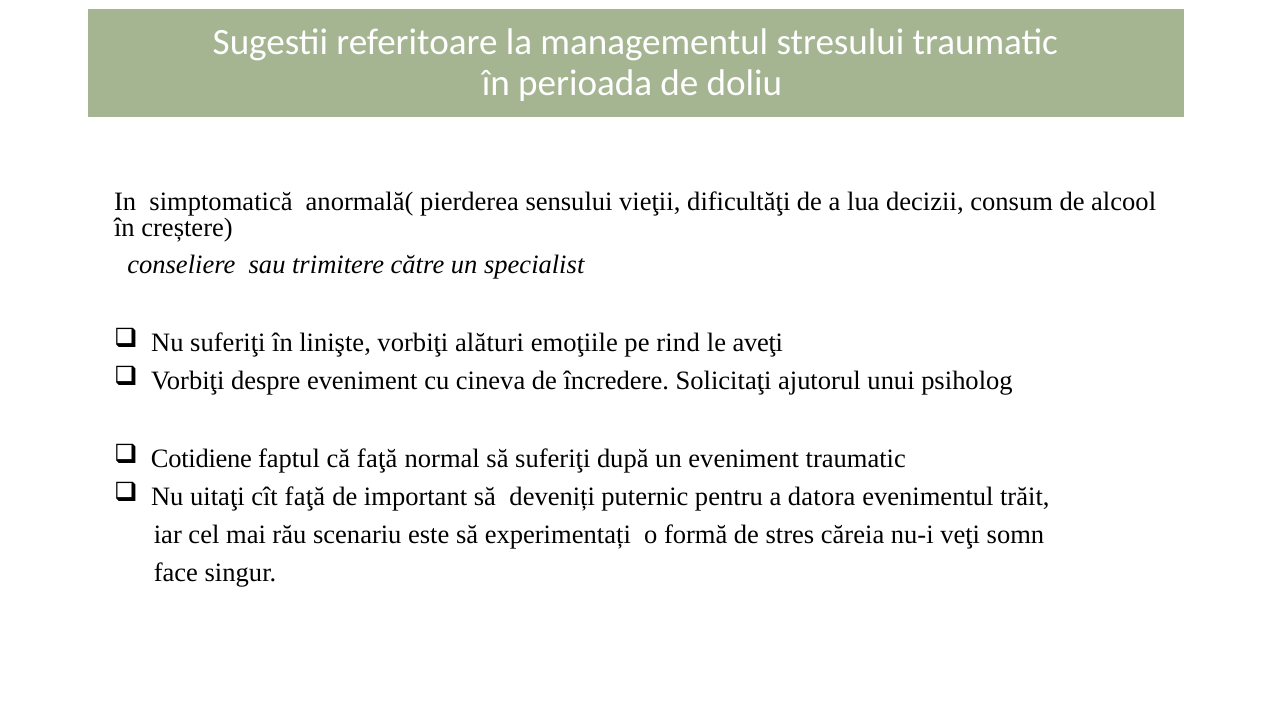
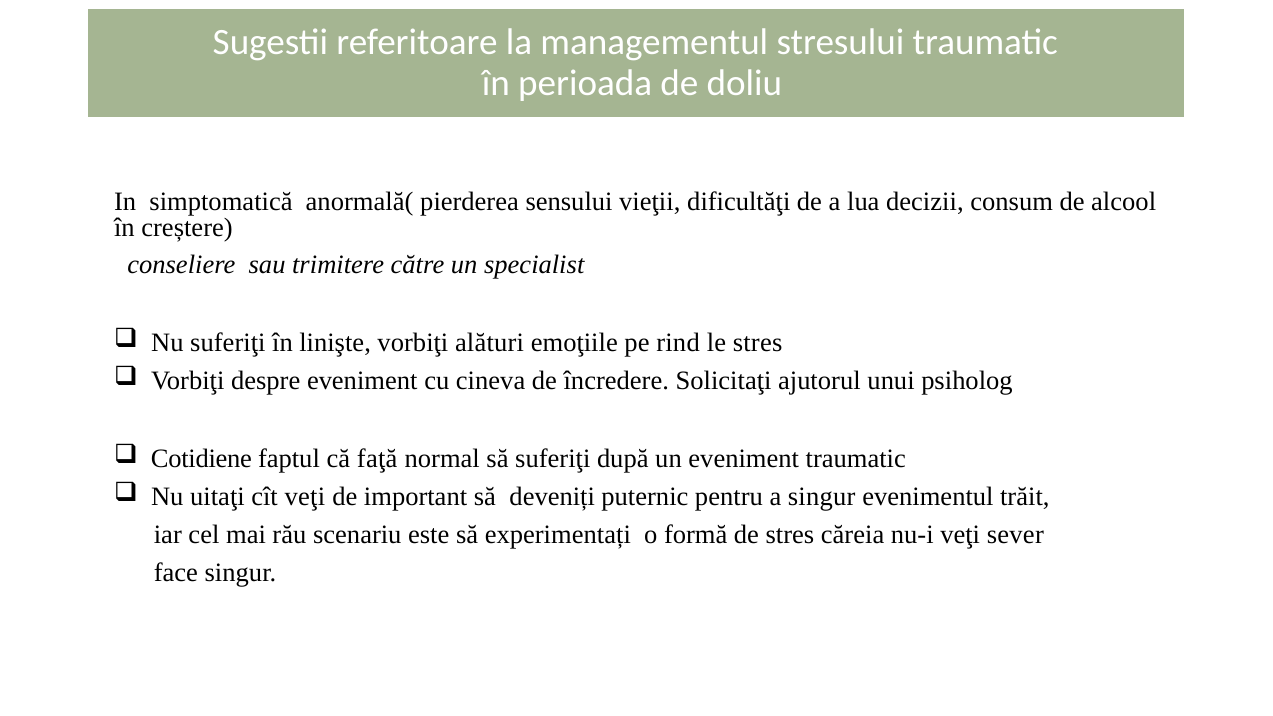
le aveţi: aveţi -> stres
cît faţă: faţă -> veţi
a datora: datora -> singur
somn: somn -> sever
